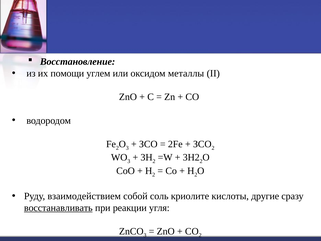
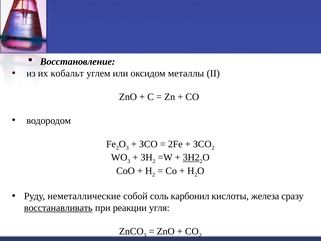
помощи: помощи -> кобальт
3H2 underline: none -> present
взаимодействием: взаимодействием -> неметаллические
криолите: криолите -> карбонил
другие: другие -> железа
